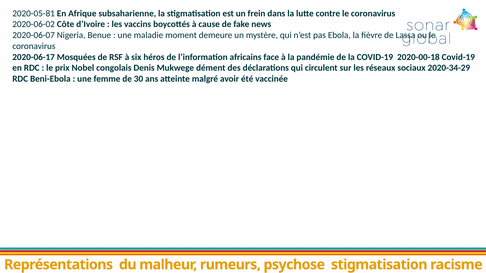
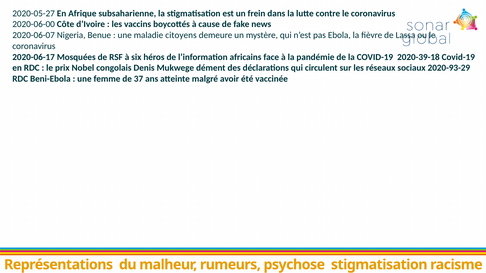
2020-05-81: 2020-05-81 -> 2020-05-27
2020-06-02: 2020-06-02 -> 2020-06-00
moment: moment -> citoyens
2020-00-18: 2020-00-18 -> 2020-39-18
2020-34-29: 2020-34-29 -> 2020-93-29
30: 30 -> 37
